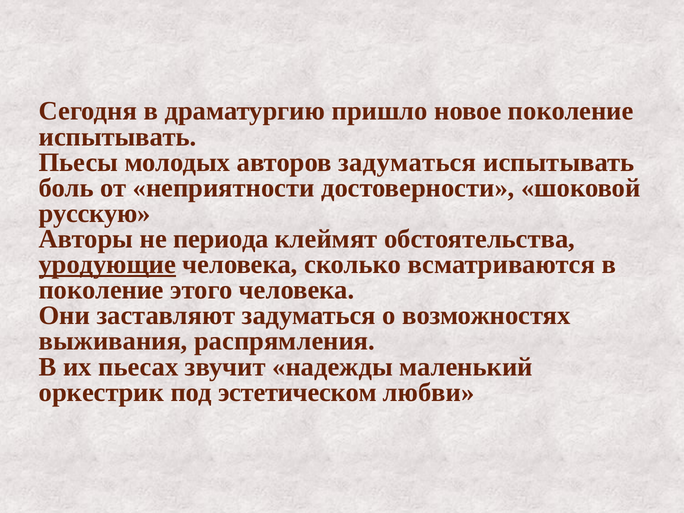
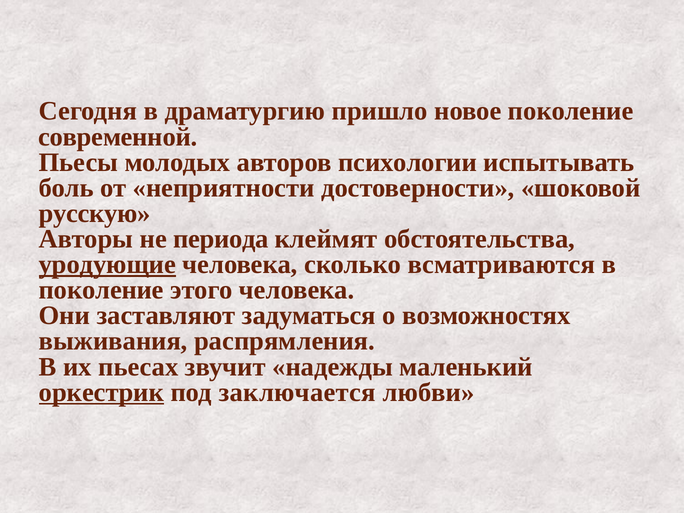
испытывать at (118, 137): испытывать -> современной
авторов задуматься: задуматься -> психологии
оркестрик underline: none -> present
эстетическом: эстетическом -> заключается
